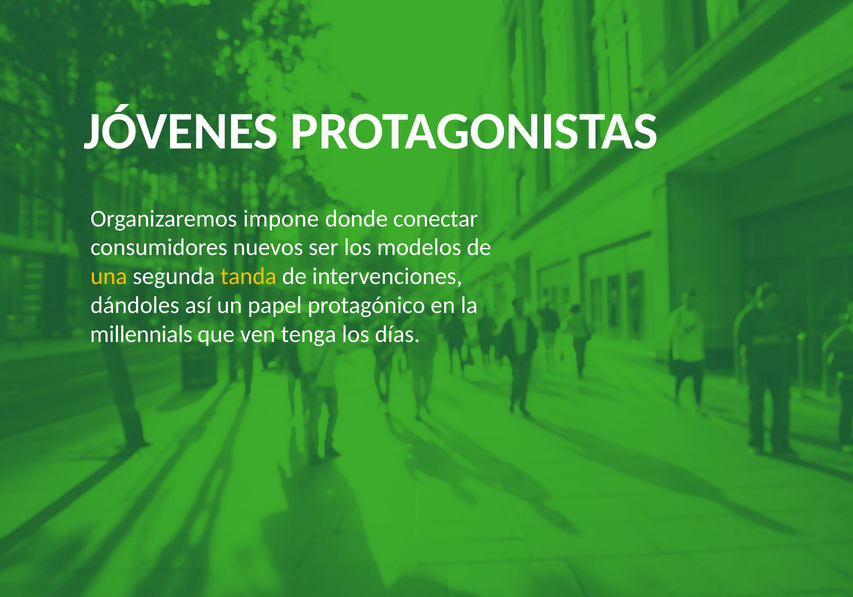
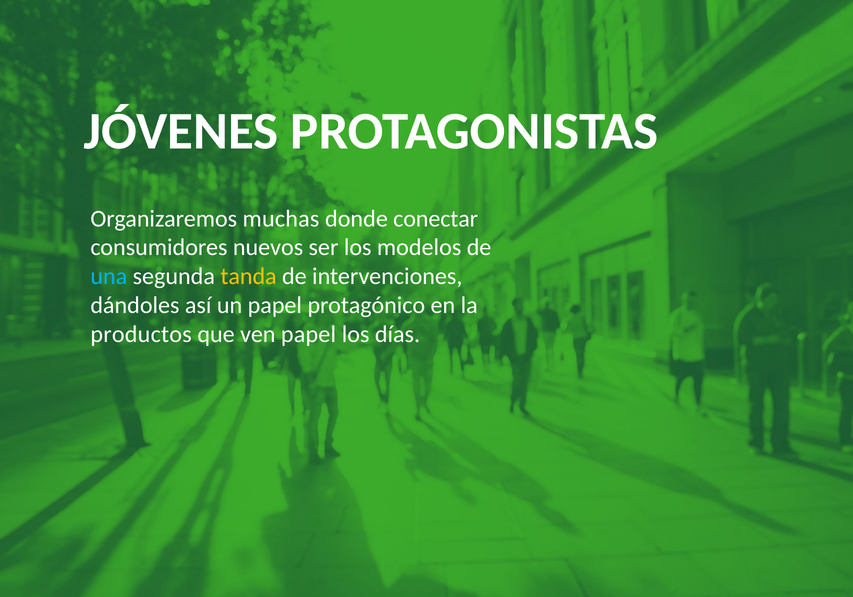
impone: impone -> muchas
una colour: yellow -> light blue
millennials: millennials -> productos
ven tenga: tenga -> papel
